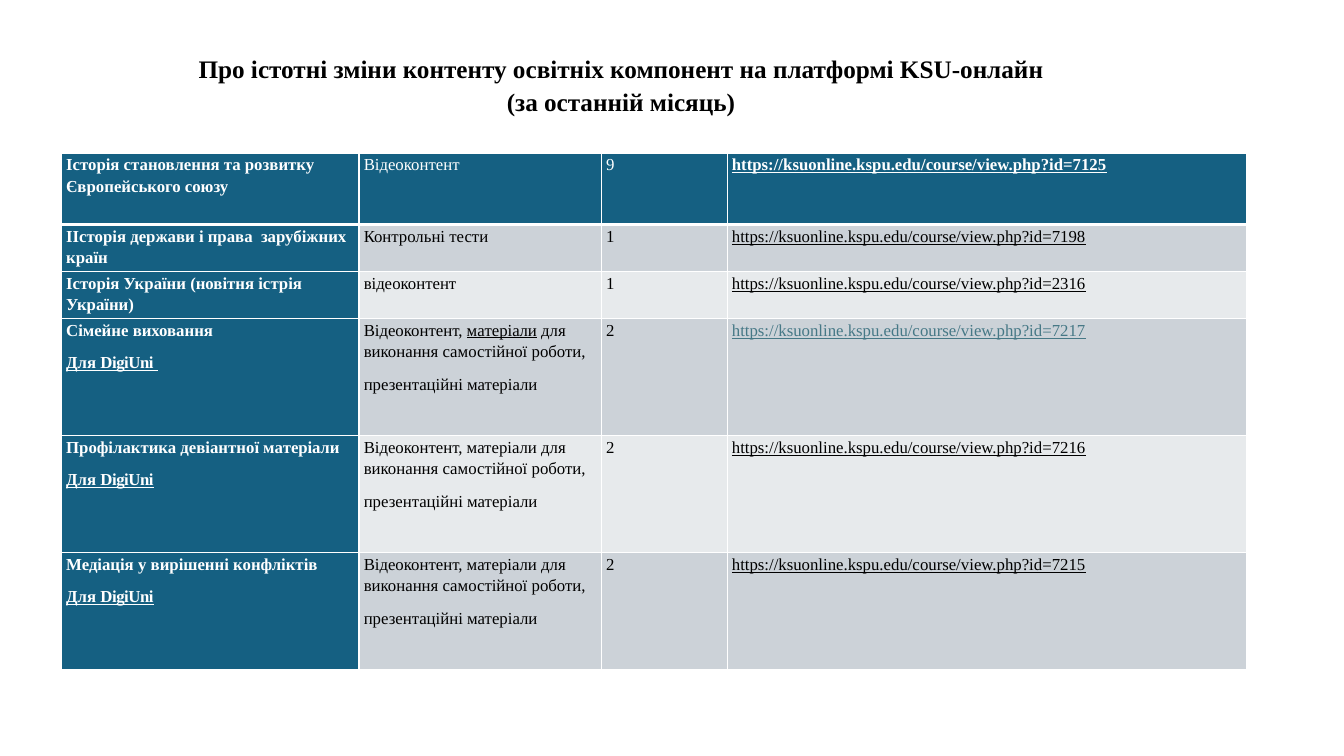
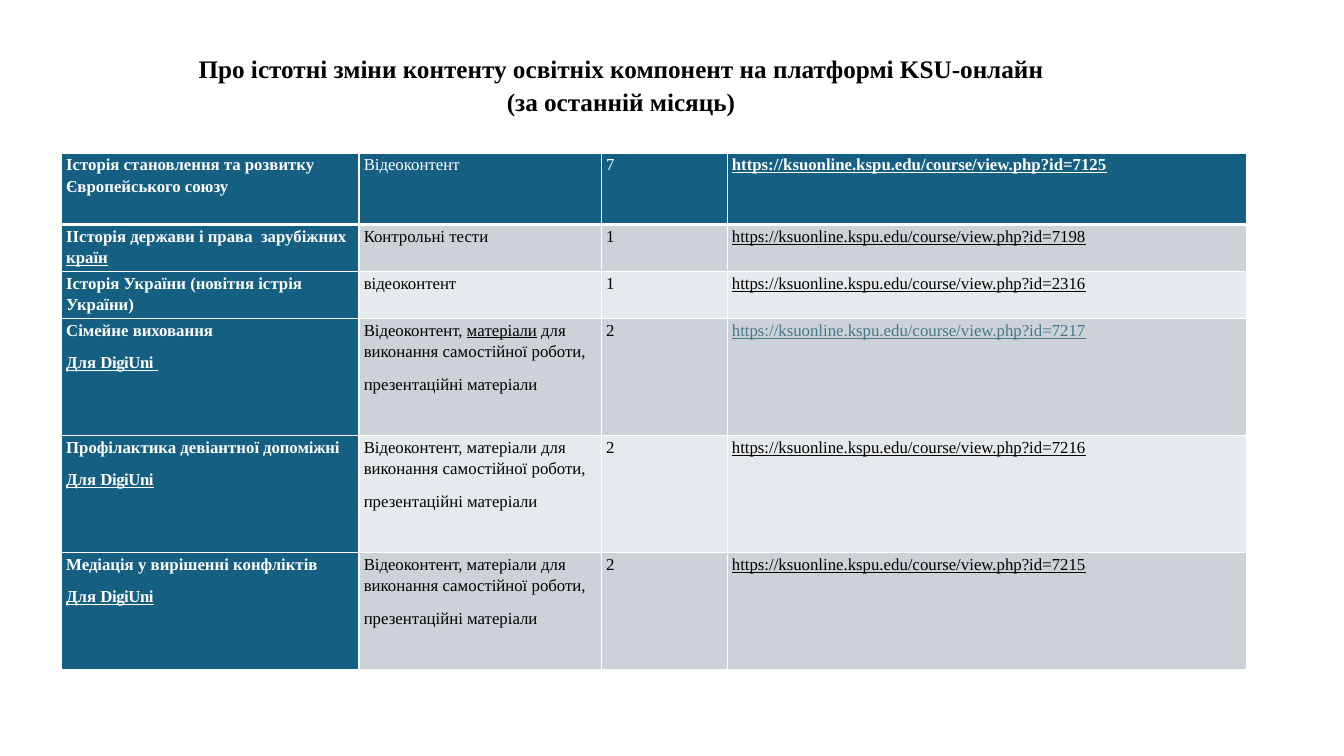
9: 9 -> 7
країн underline: none -> present
девіантної матеріали: матеріали -> допоміжні
